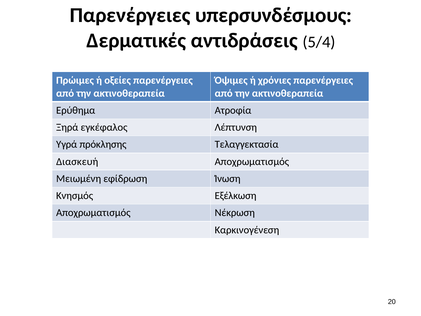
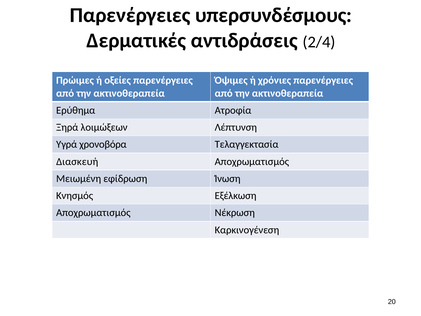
5/4: 5/4 -> 2/4
εγκέφαλος: εγκέφαλος -> λοιμώξεων
πρόκλησης: πρόκλησης -> χρονοβόρα
